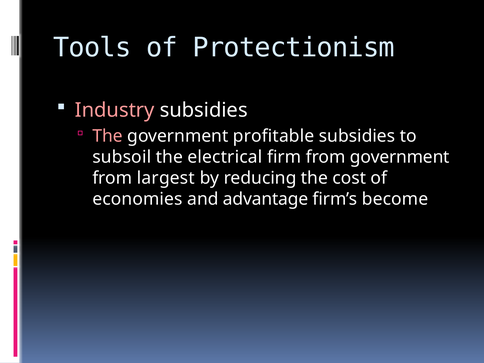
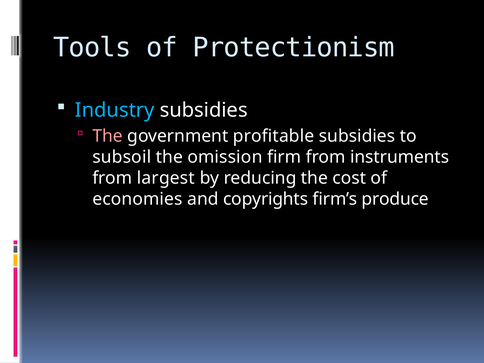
Industry colour: pink -> light blue
electrical: electrical -> omission
from government: government -> instruments
advantage: advantage -> copyrights
become: become -> produce
